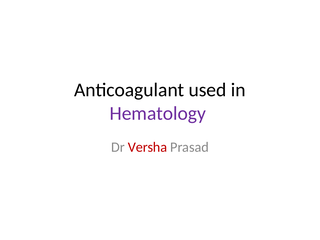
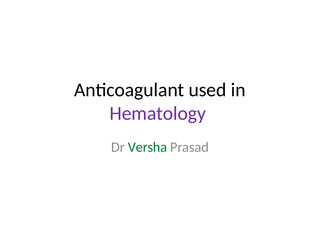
Versha colour: red -> green
